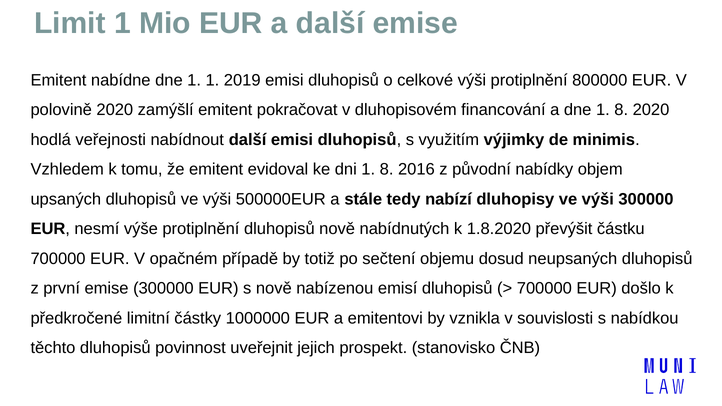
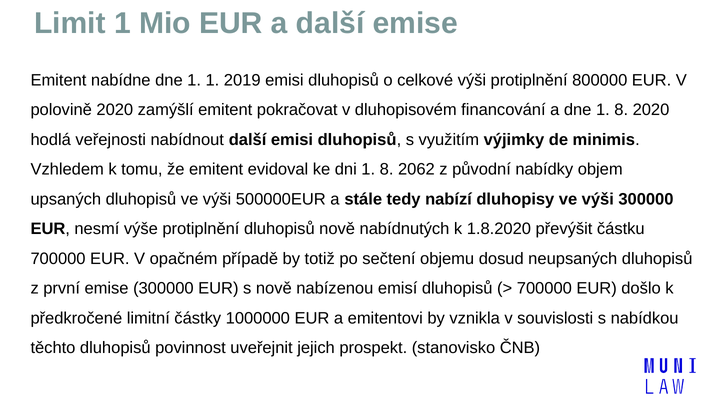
2016: 2016 -> 2062
